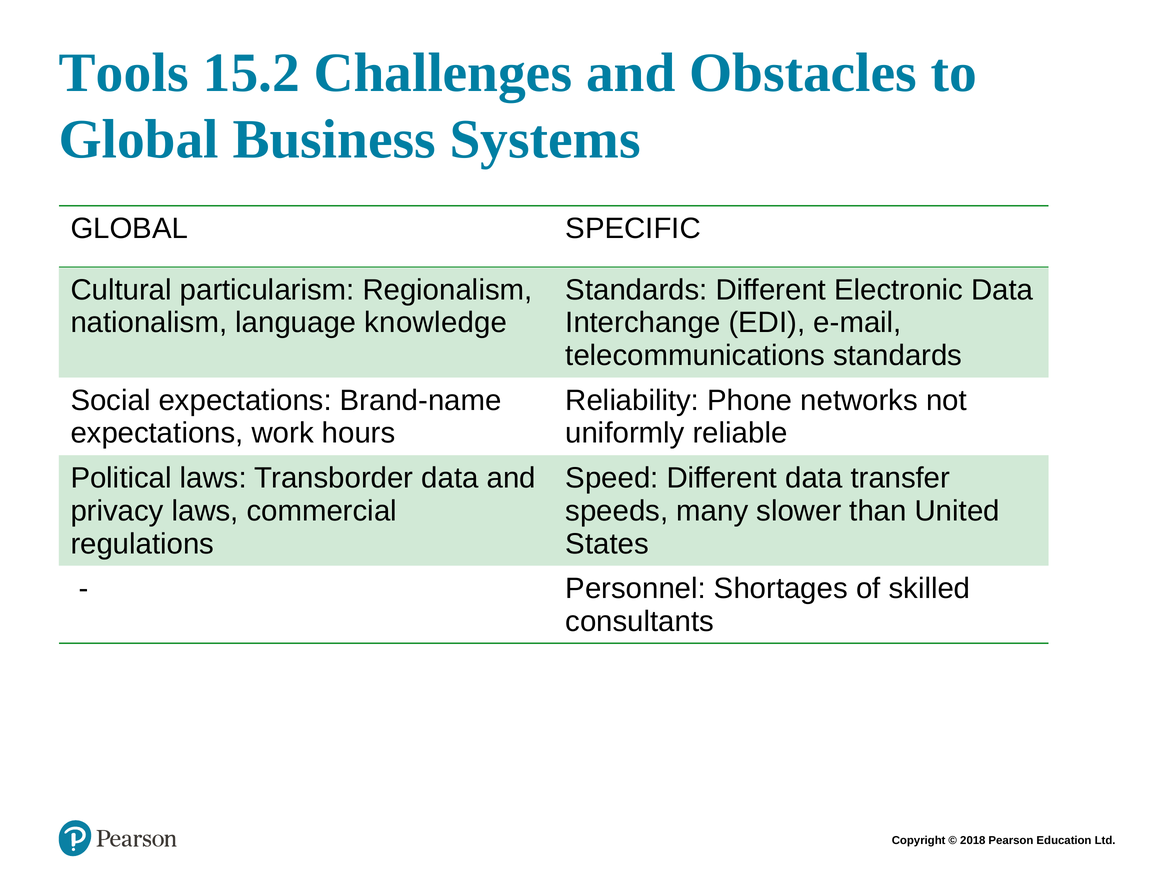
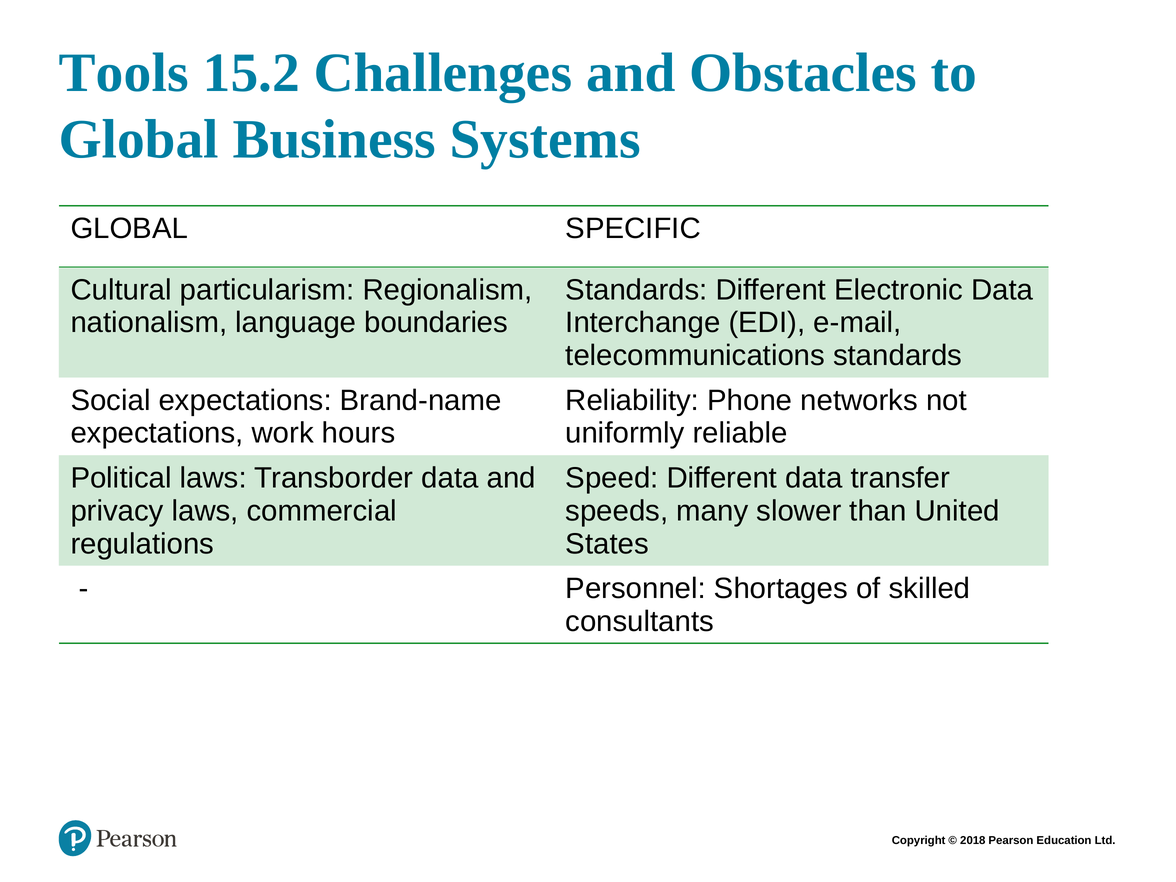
knowledge: knowledge -> boundaries
